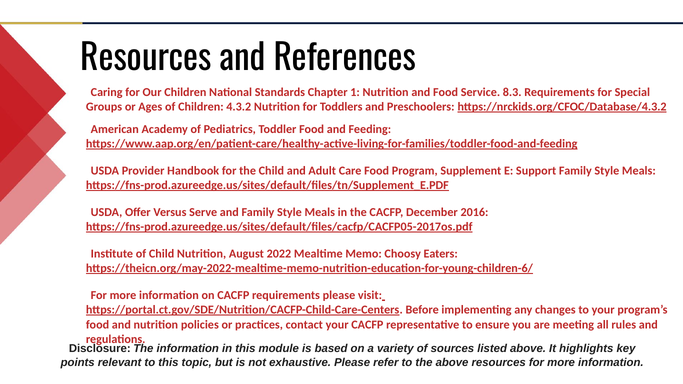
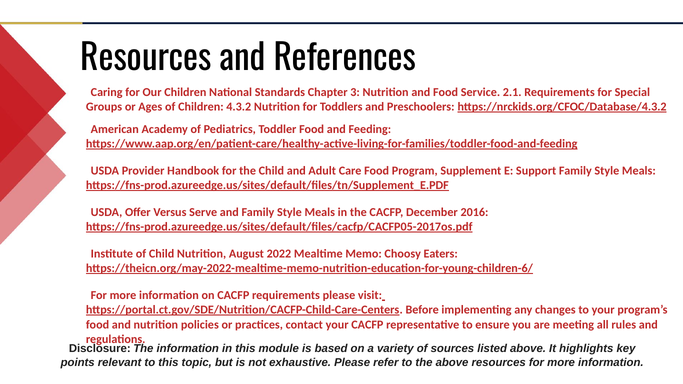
1: 1 -> 3
8.3: 8.3 -> 2.1
